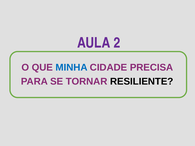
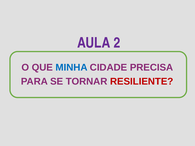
RESILIENTE colour: black -> red
